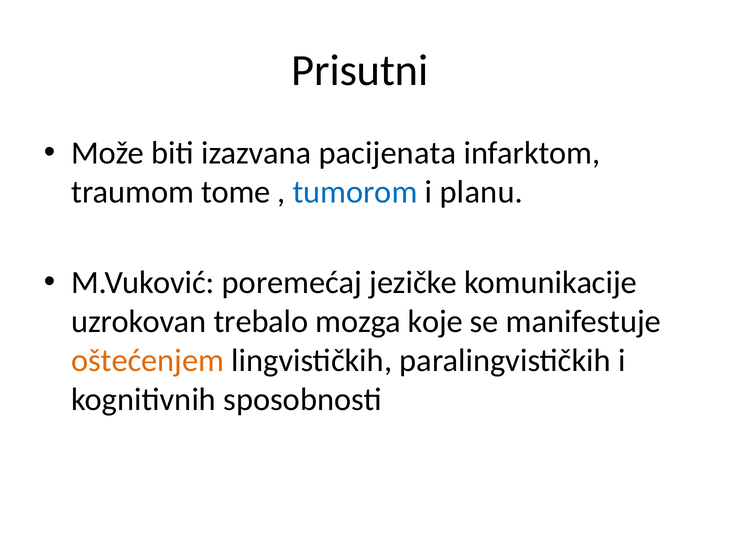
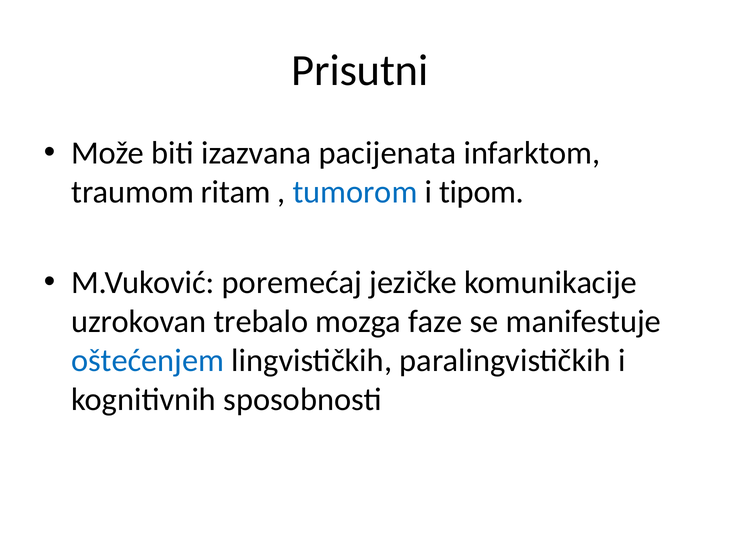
tome: tome -> ritam
planu: planu -> tipom
koje: koje -> faze
oštećenjem colour: orange -> blue
